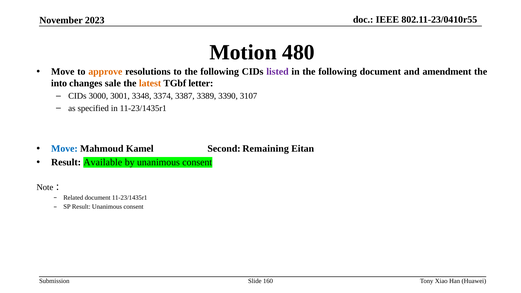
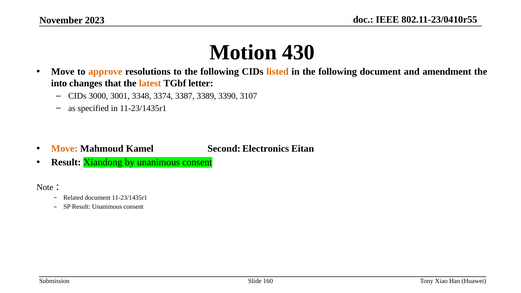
480: 480 -> 430
listed colour: purple -> orange
sale: sale -> that
Move at (64, 149) colour: blue -> orange
Remaining: Remaining -> Electronics
Available: Available -> Xiandong
